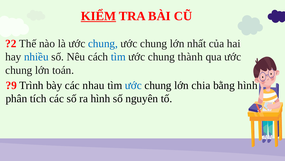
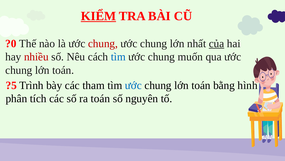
?2: ?2 -> ?0
chung at (103, 43) colour: blue -> red
của underline: none -> present
nhiều colour: blue -> red
thành: thành -> muốn
?9: ?9 -> ?5
nhau: nhau -> tham
chia at (201, 85): chia -> toán
ra hình: hình -> toán
